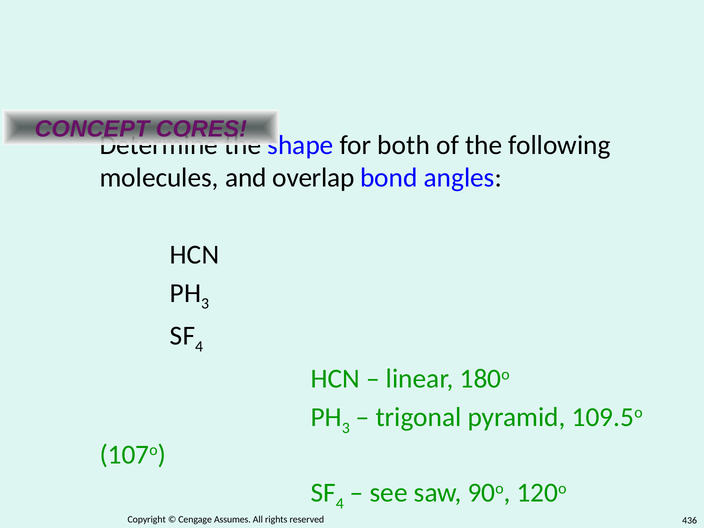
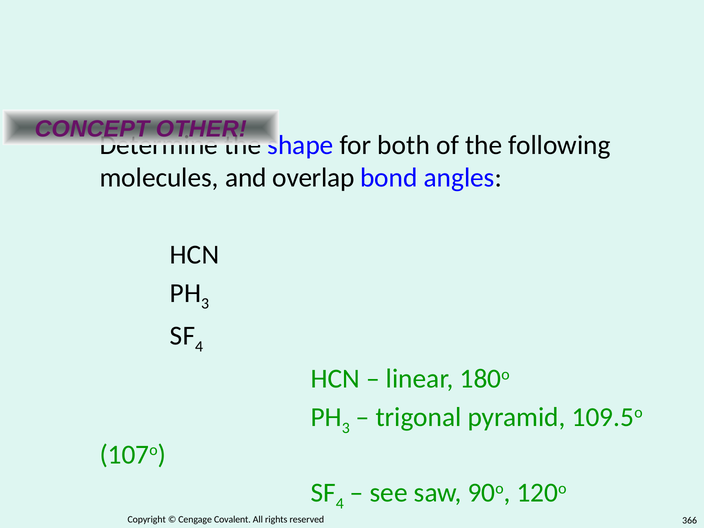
CORES: CORES -> OTHER
Assumes: Assumes -> Covalent
436: 436 -> 366
